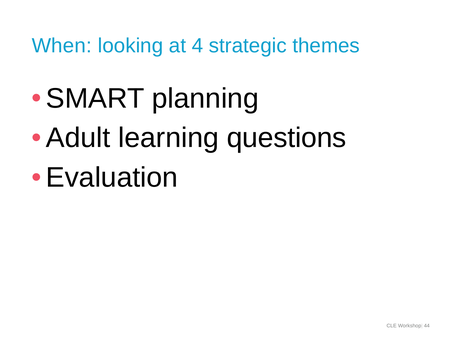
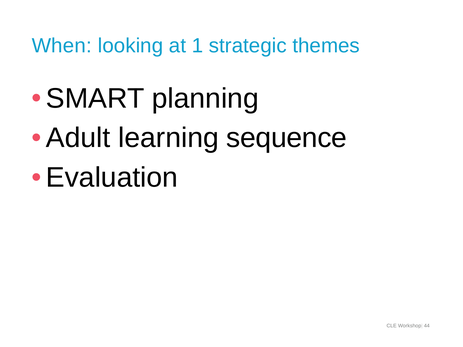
4: 4 -> 1
questions: questions -> sequence
